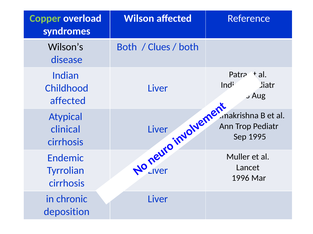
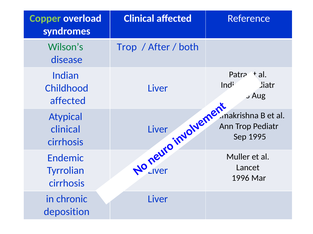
Wilson at (139, 18): Wilson -> Clinical
Wilson’s colour: black -> green
Both at (127, 47): Both -> Trop
Clues: Clues -> After
